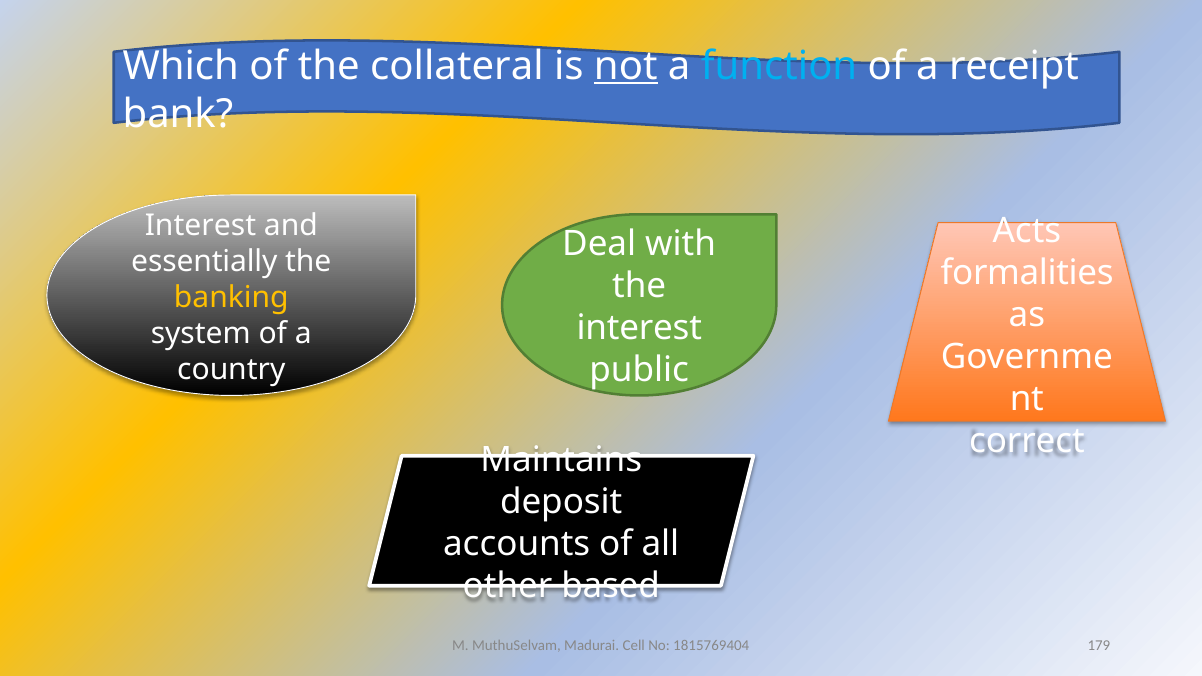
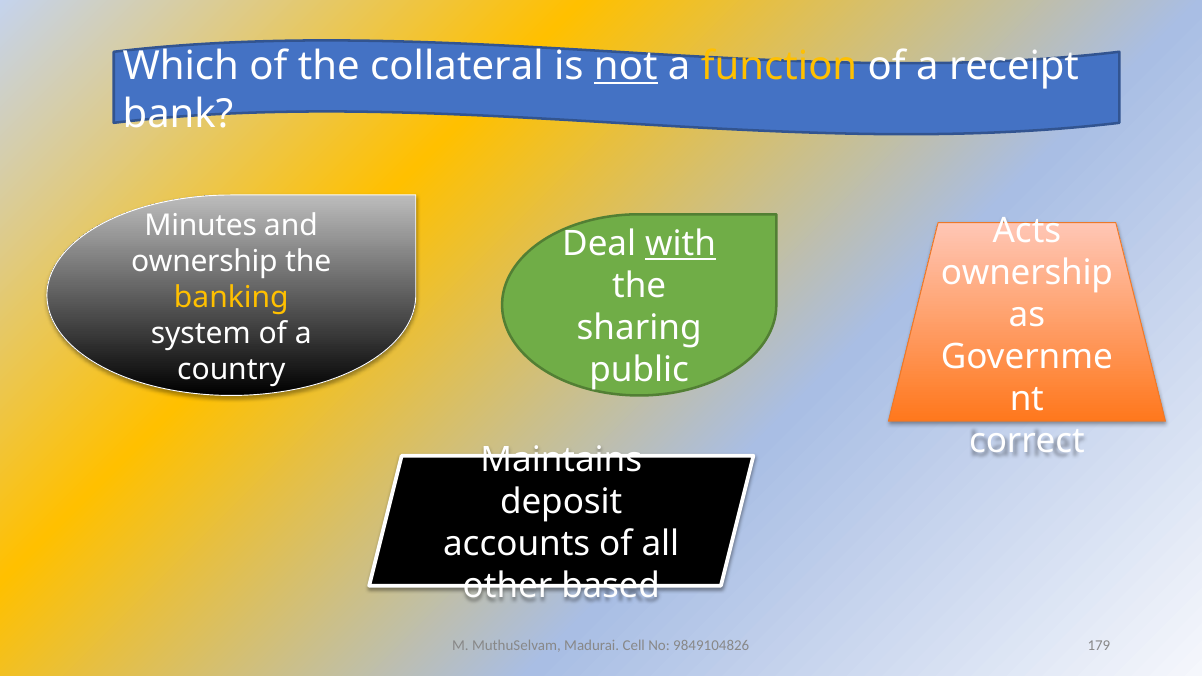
function colour: light blue -> yellow
Interest at (200, 225): Interest -> Minutes
with underline: none -> present
essentially at (204, 261): essentially -> ownership
formalities at (1027, 273): formalities -> ownership
interest at (639, 328): interest -> sharing
1815769404: 1815769404 -> 9849104826
